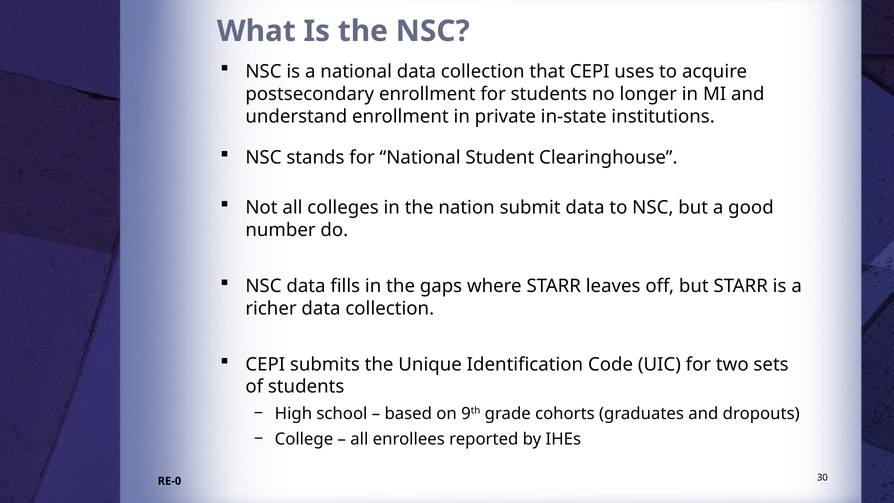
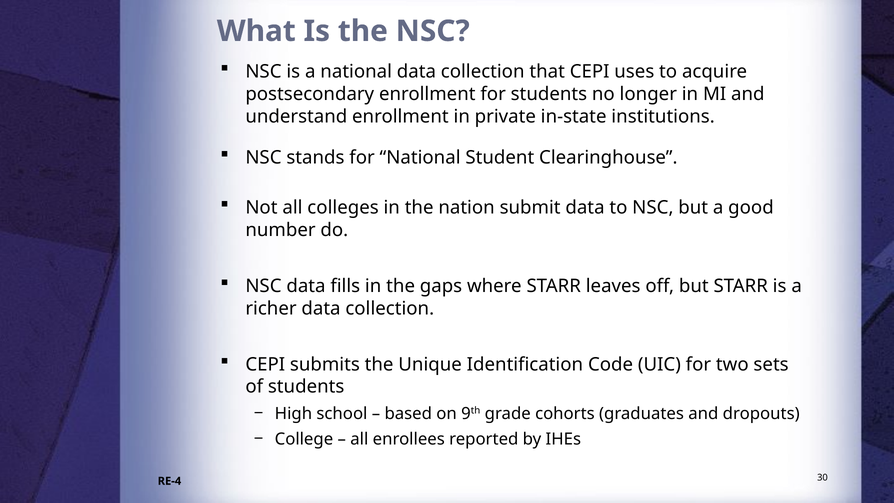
RE-0: RE-0 -> RE-4
